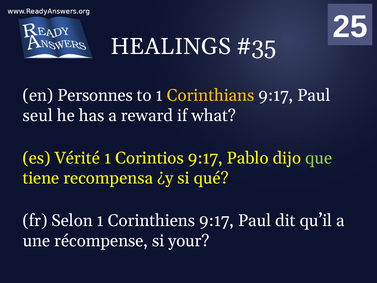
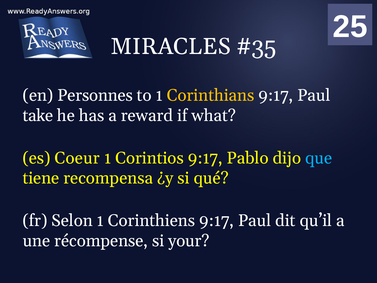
HEALINGS: HEALINGS -> MIRACLES
seul: seul -> take
Vérité: Vérité -> Coeur
que colour: light green -> light blue
